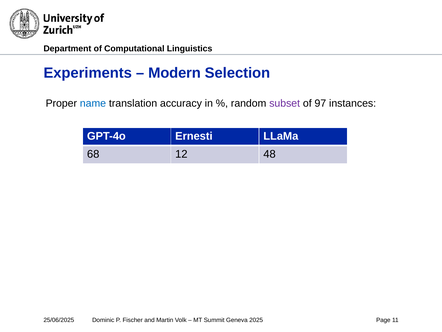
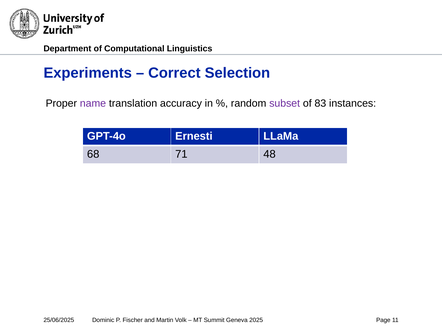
Modern: Modern -> Correct
name colour: blue -> purple
97: 97 -> 83
12: 12 -> 71
